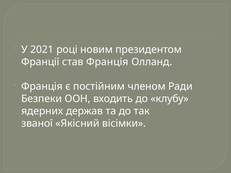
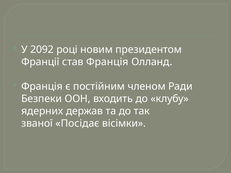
2021: 2021 -> 2092
Якісний: Якісний -> Посідає
